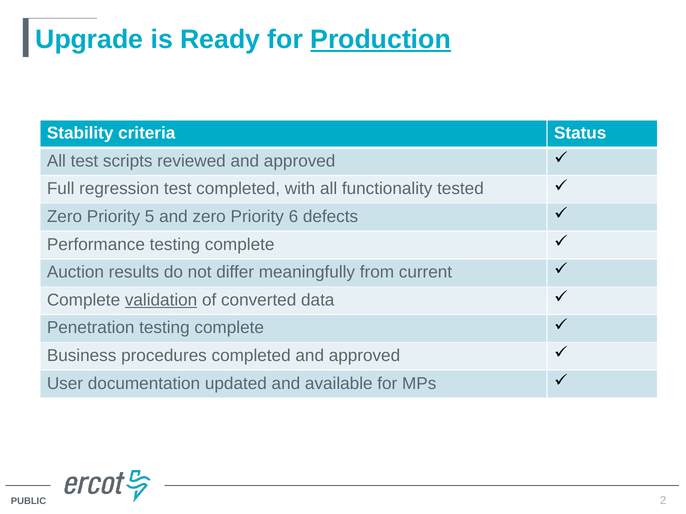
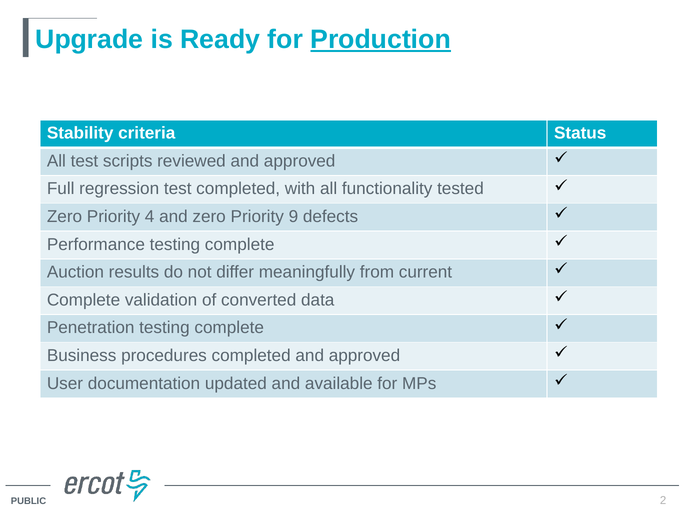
5: 5 -> 4
6: 6 -> 9
validation underline: present -> none
